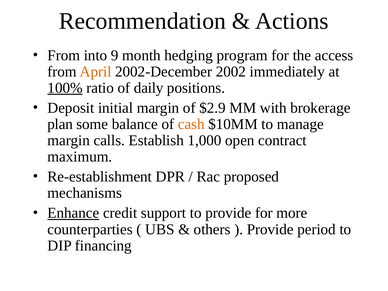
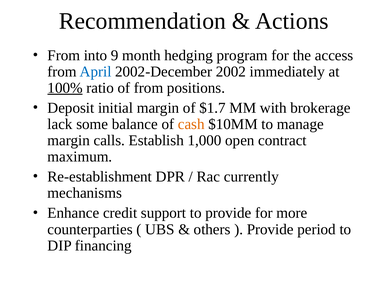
April colour: orange -> blue
of daily: daily -> from
$2.9: $2.9 -> $1.7
plan: plan -> lack
proposed: proposed -> currently
Enhance underline: present -> none
